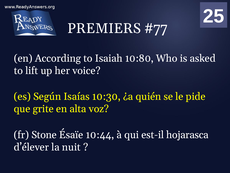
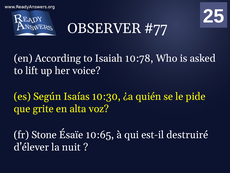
PREMIERS: PREMIERS -> OBSERVER
10:80: 10:80 -> 10:78
10:44: 10:44 -> 10:65
hojarasca: hojarasca -> destruiré
